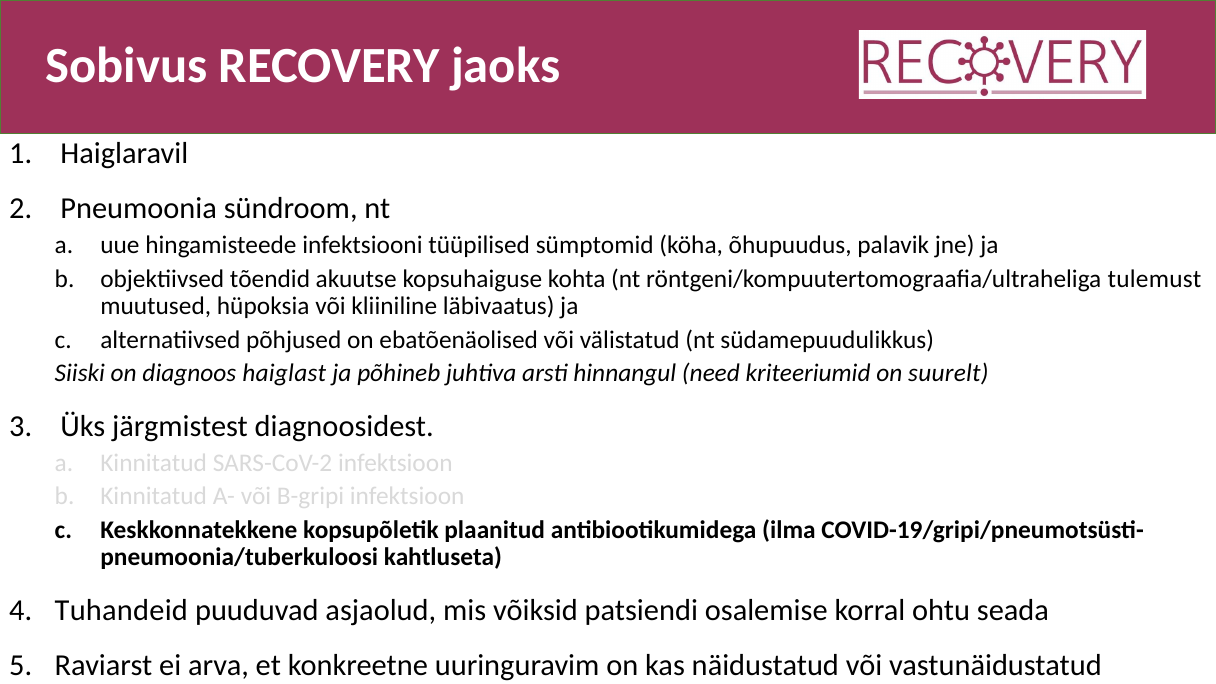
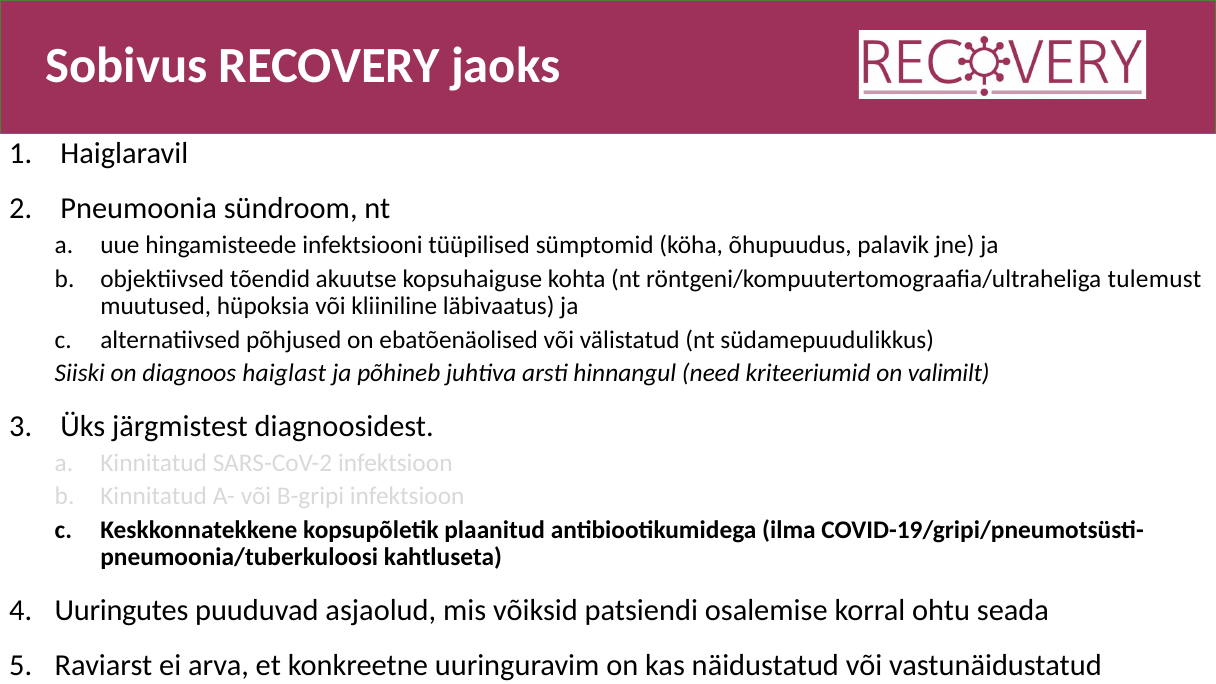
suurelt: suurelt -> valimilt
Tuhandeid: Tuhandeid -> Uuringutes
